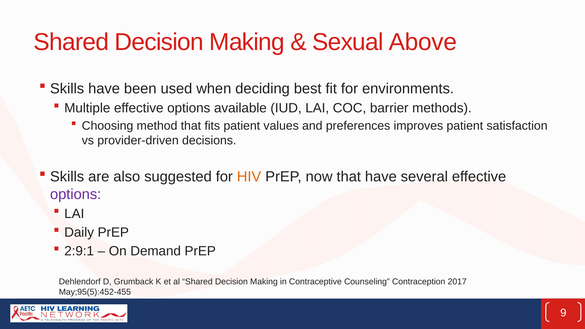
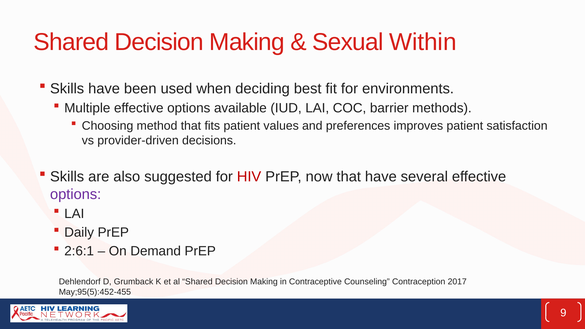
Above: Above -> Within
HIV colour: orange -> red
2:9:1: 2:9:1 -> 2:6:1
